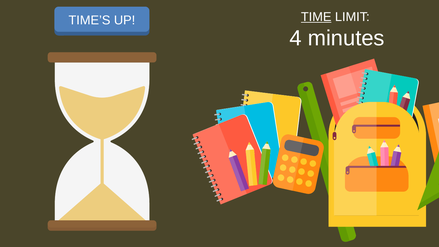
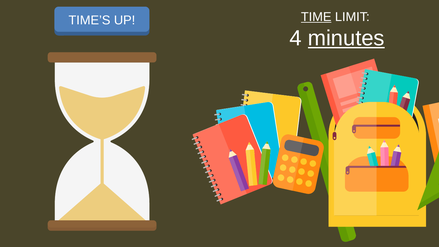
minutes underline: none -> present
